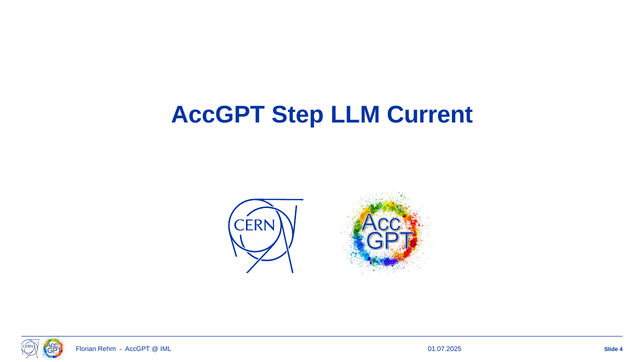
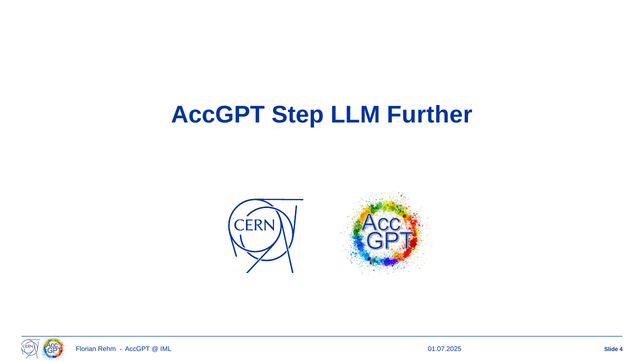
Current: Current -> Further
